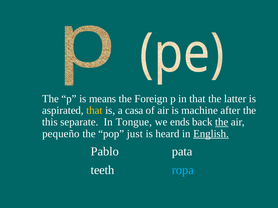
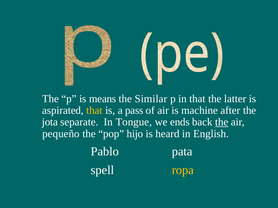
Foreign: Foreign -> Similar
casa: casa -> pass
this: this -> jota
just: just -> hijo
English underline: present -> none
teeth: teeth -> spell
ropa colour: light blue -> yellow
